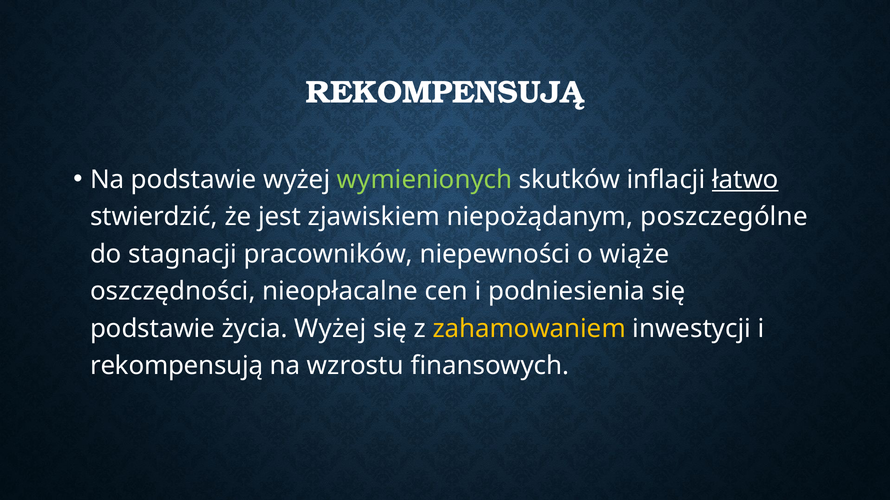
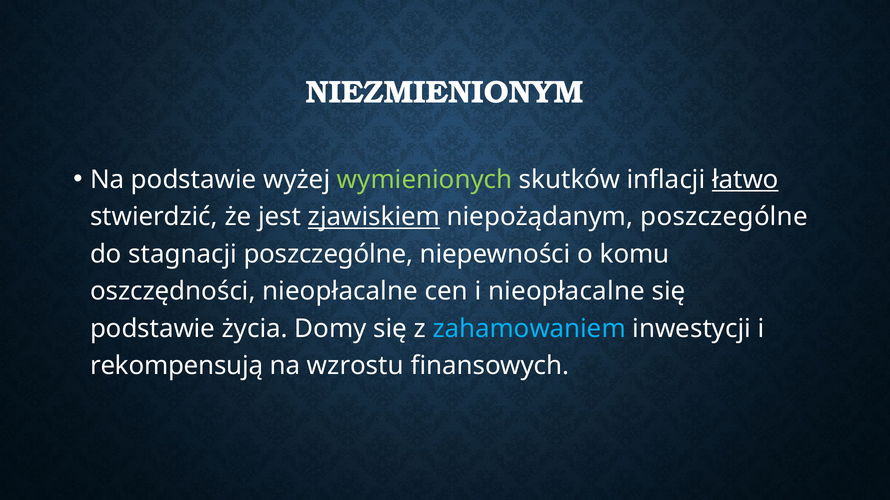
REKOMPENSUJĄ at (445, 93): REKOMPENSUJĄ -> NIEZMIENIONYM
zjawiskiem underline: none -> present
stagnacji pracowników: pracowników -> poszczególne
wiąże: wiąże -> komu
i podniesienia: podniesienia -> nieopłacalne
życia Wyżej: Wyżej -> Domy
zahamowaniem colour: yellow -> light blue
